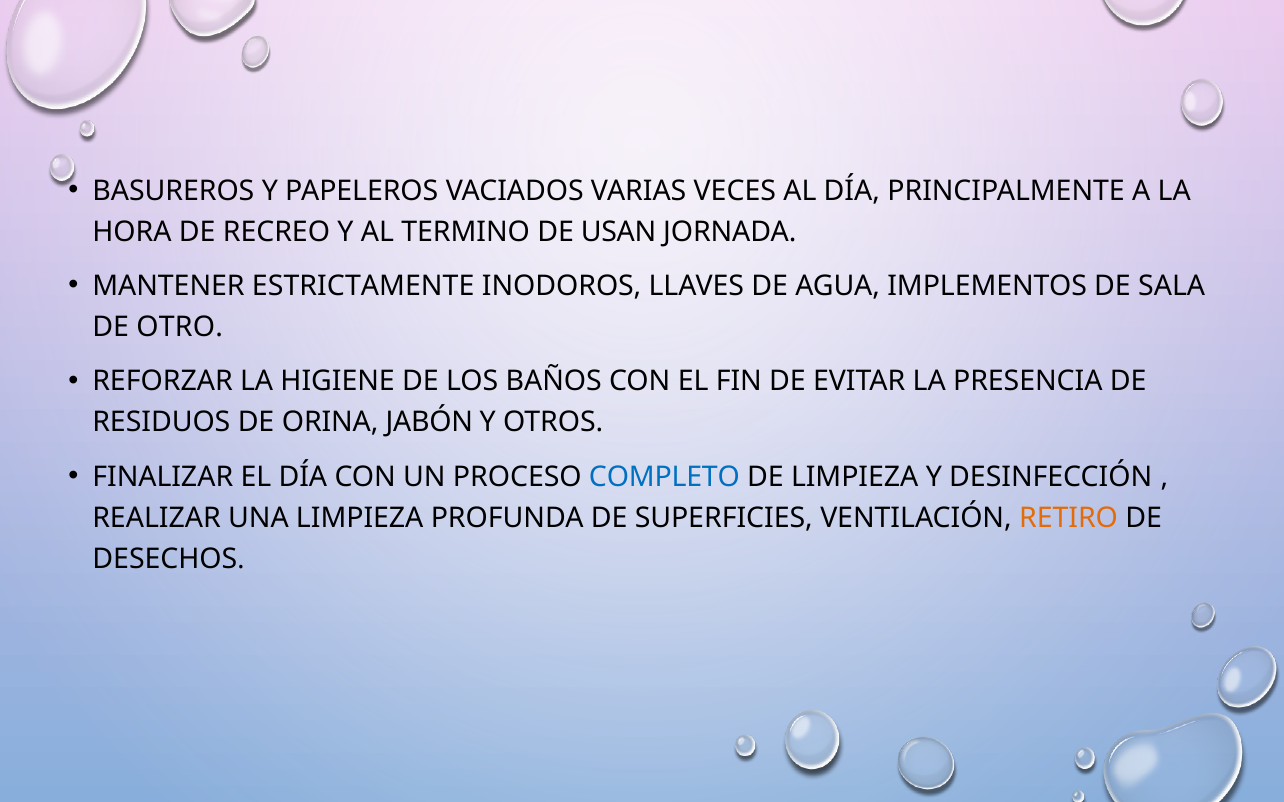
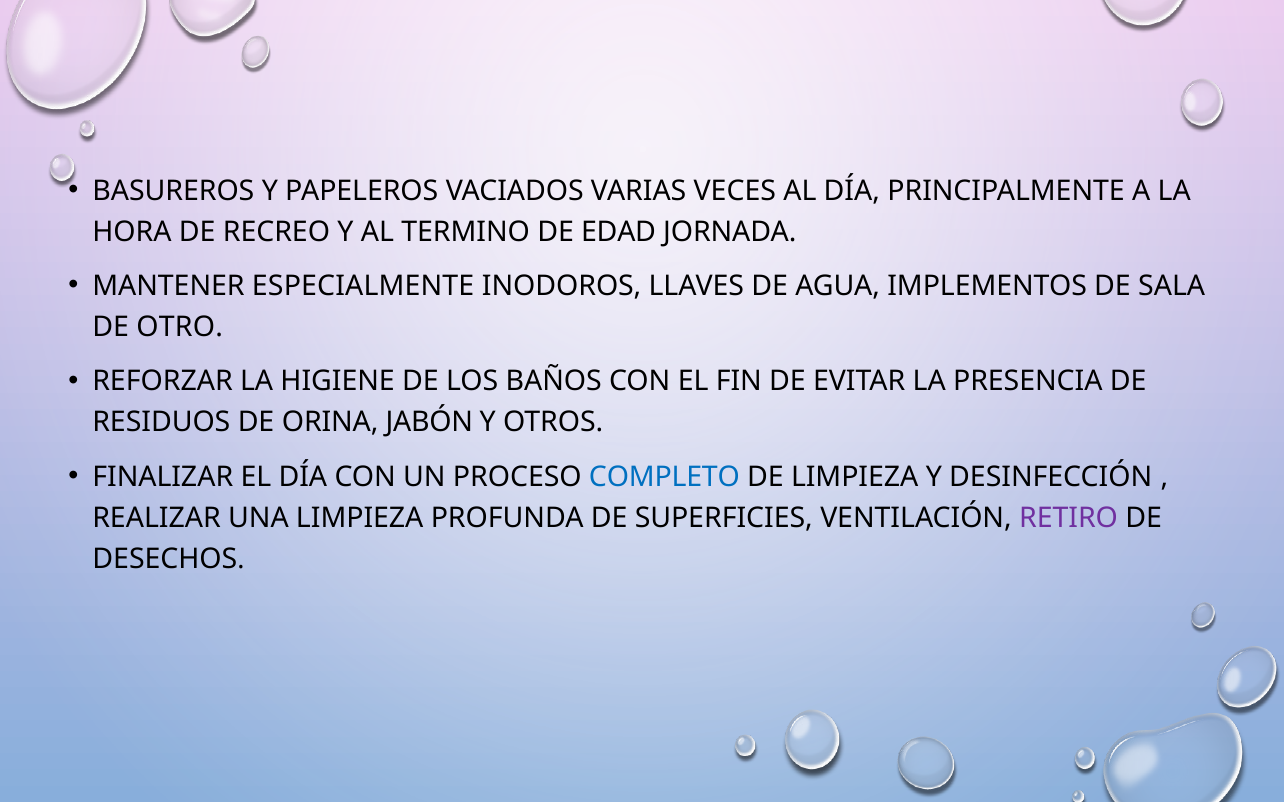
USAN: USAN -> EDAD
ESTRICTAMENTE: ESTRICTAMENTE -> ESPECIALMENTE
RETIRO colour: orange -> purple
